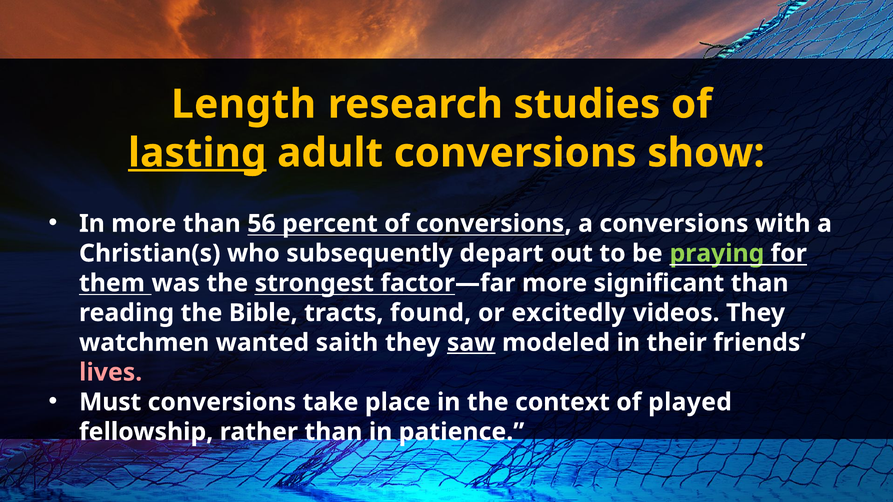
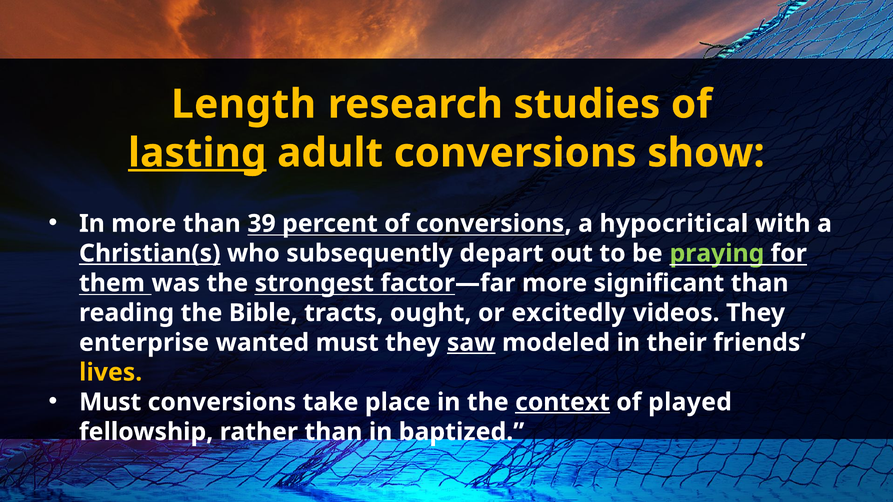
56: 56 -> 39
a conversions: conversions -> hypocritical
Christian(s underline: none -> present
found: found -> ought
watchmen: watchmen -> enterprise
wanted saith: saith -> must
lives colour: pink -> yellow
context underline: none -> present
patience: patience -> baptized
